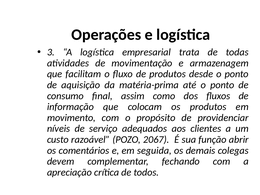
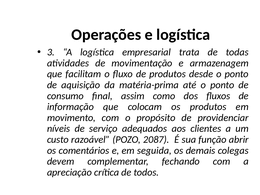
2067: 2067 -> 2087
